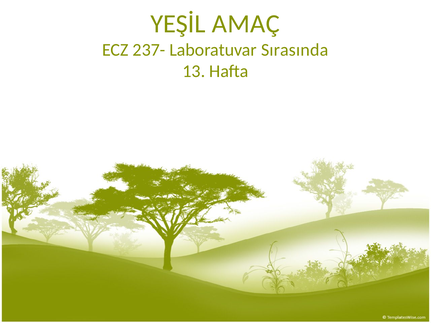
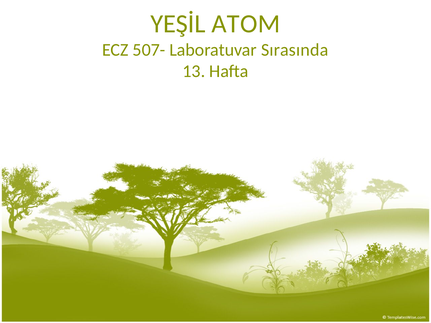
AMAÇ: AMAÇ -> ATOM
237-: 237- -> 507-
